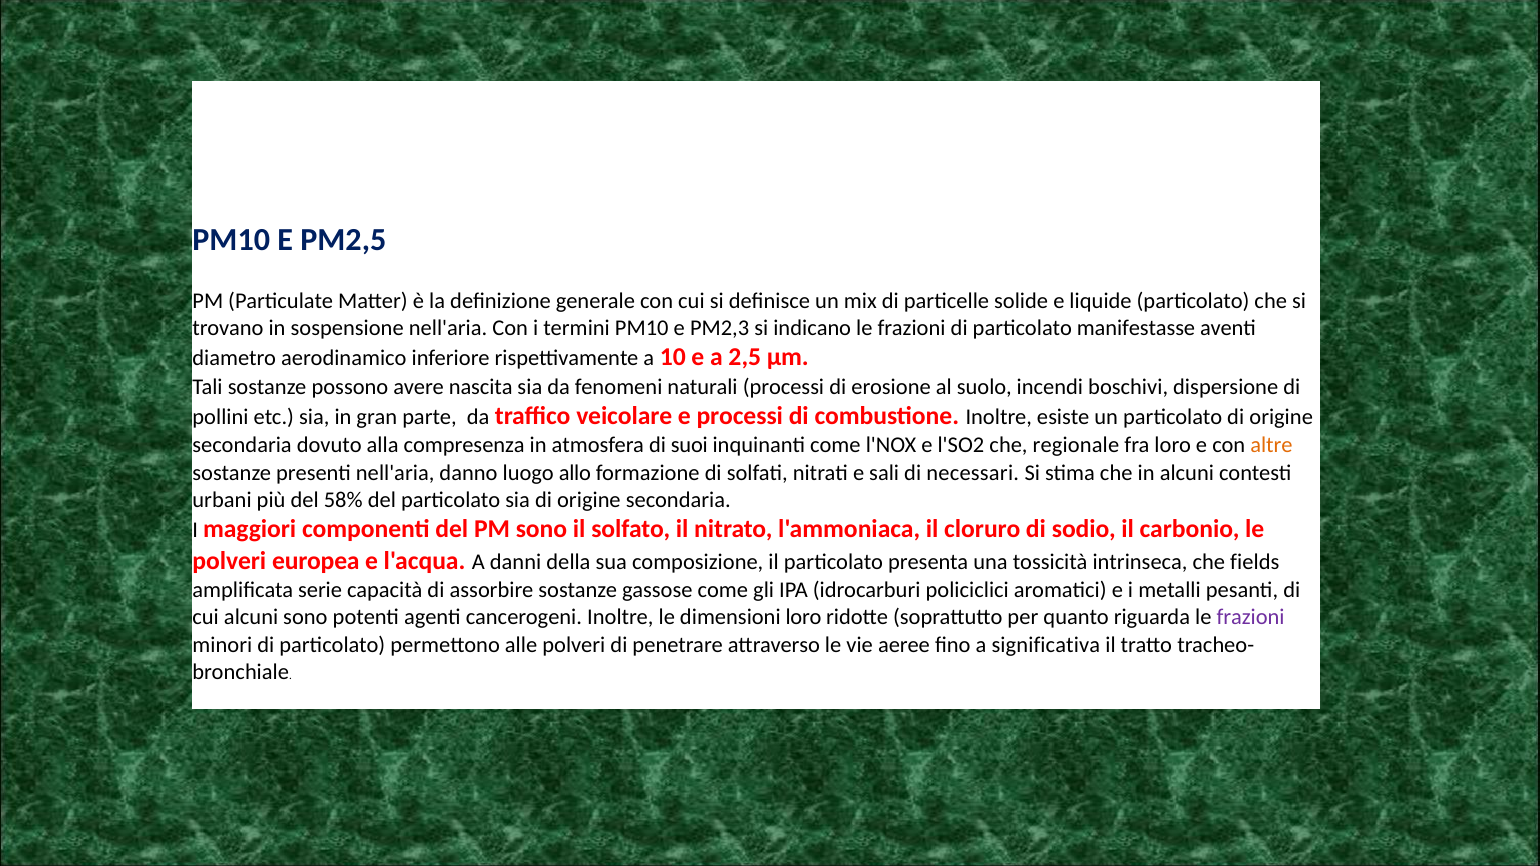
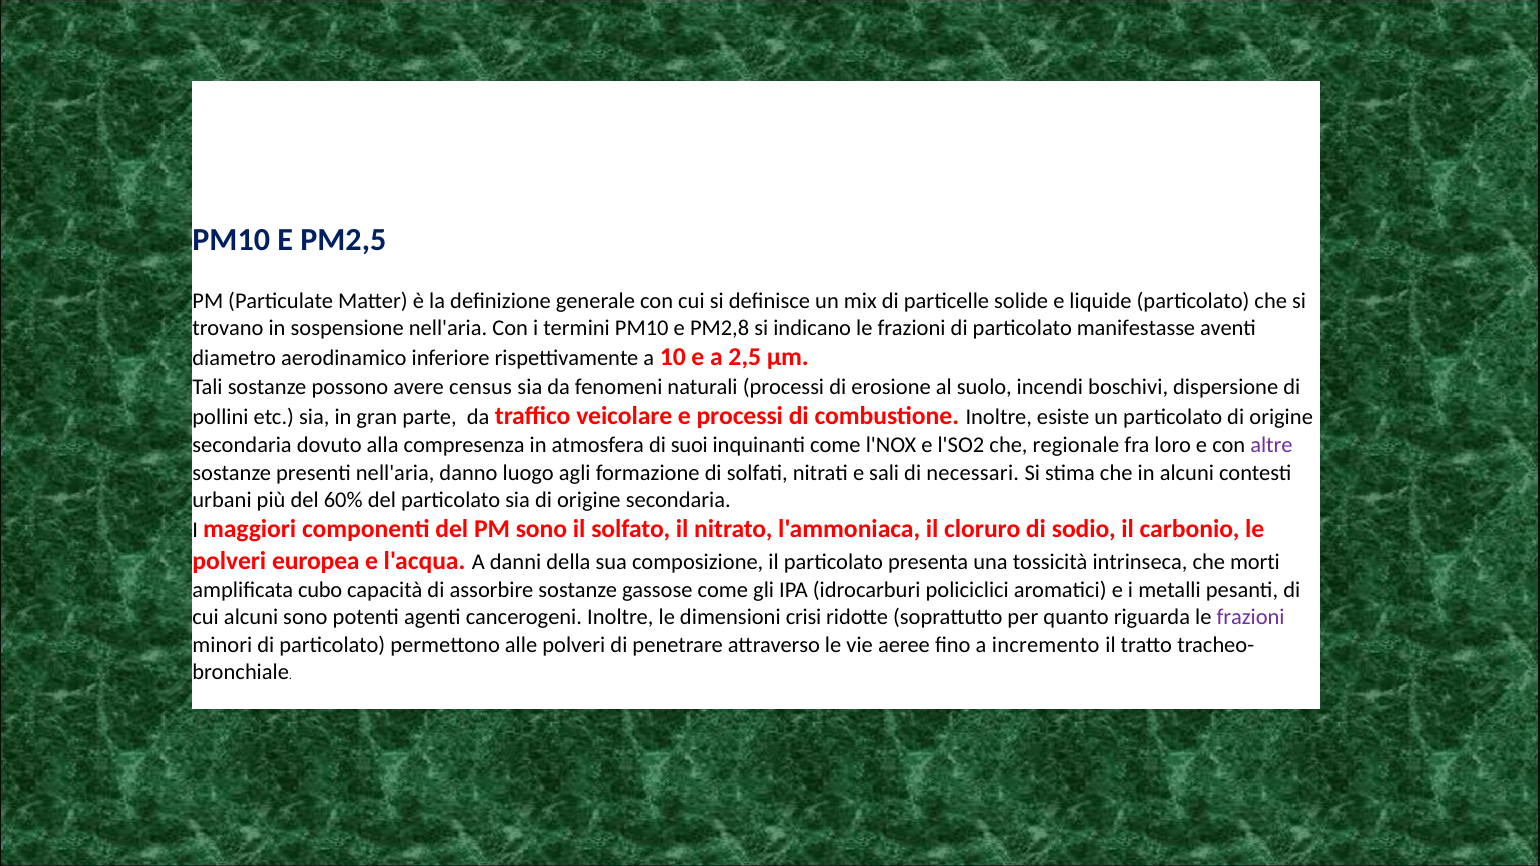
PM2,3: PM2,3 -> PM2,8
nascita: nascita -> census
altre colour: orange -> purple
allo: allo -> agli
58%: 58% -> 60%
fields: fields -> morti
serie: serie -> cubo
dimensioni loro: loro -> crisi
significativa: significativa -> incremento
